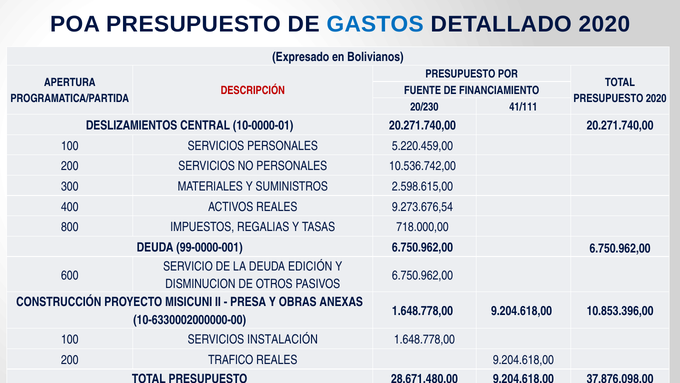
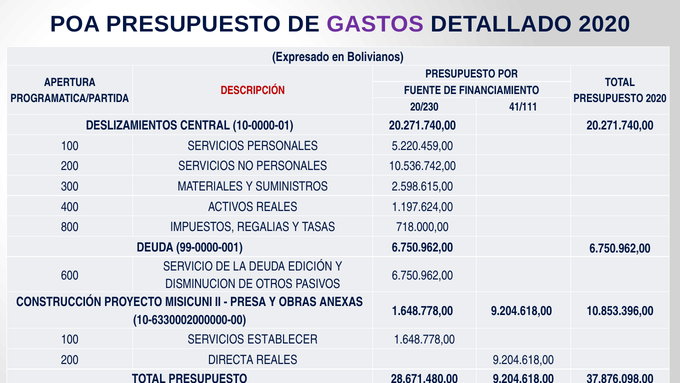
GASTOS colour: blue -> purple
9.273.676,54: 9.273.676,54 -> 1.197.624,00
INSTALACIÓN: INSTALACIÓN -> ESTABLECER
TRAFICO: TRAFICO -> DIRECTA
